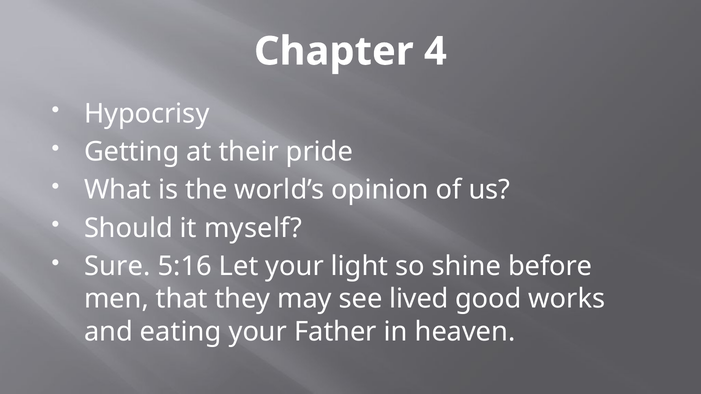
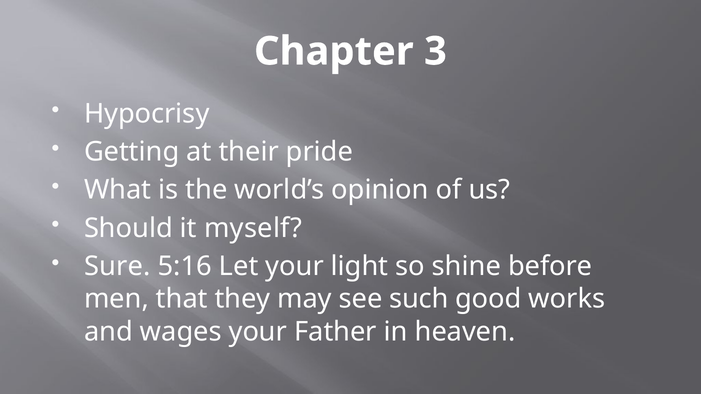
4: 4 -> 3
lived: lived -> such
eating: eating -> wages
